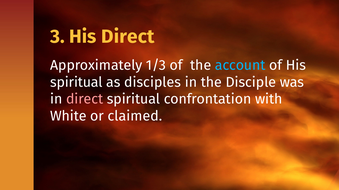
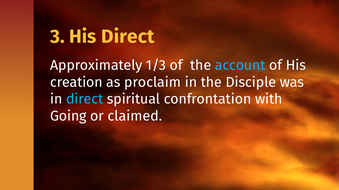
spiritual at (76, 82): spiritual -> creation
disciples: disciples -> proclaim
direct at (85, 99) colour: pink -> light blue
White: White -> Going
